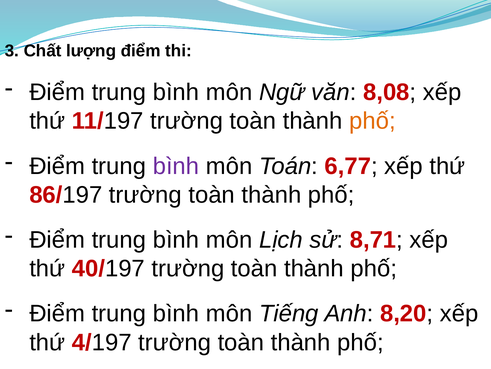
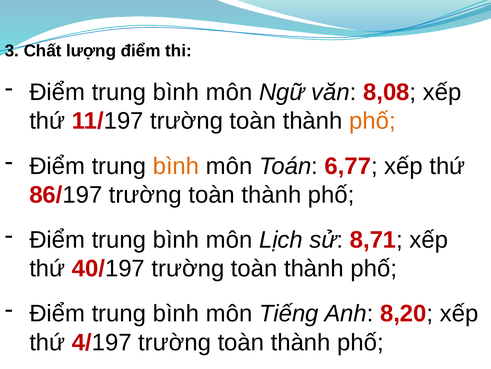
bình at (176, 166) colour: purple -> orange
